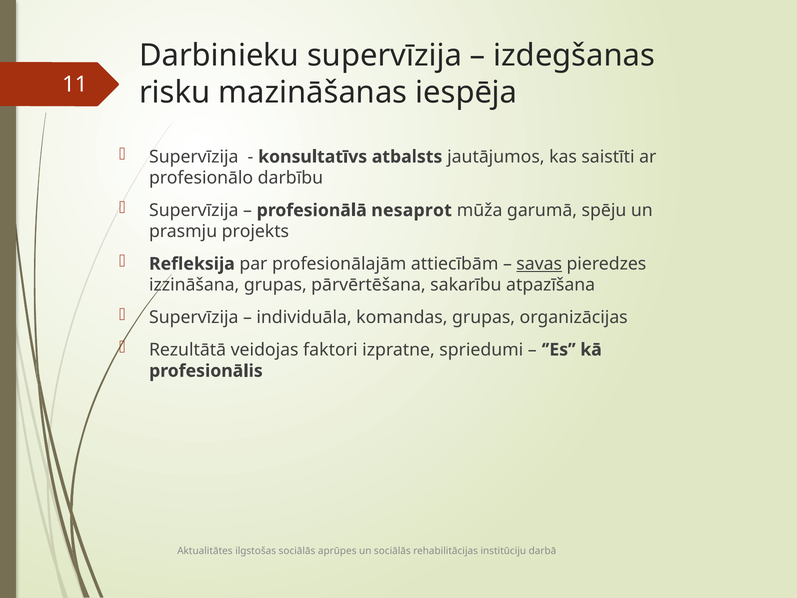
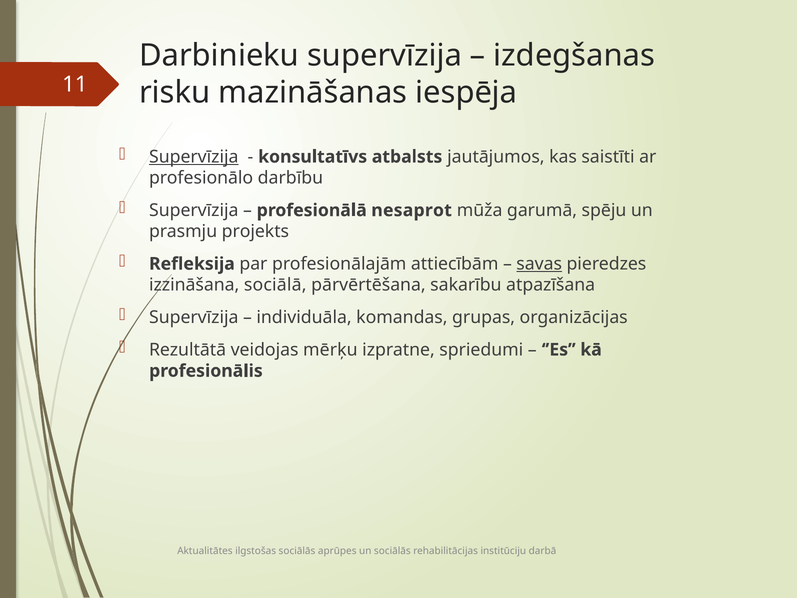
Supervīzija at (194, 157) underline: none -> present
izzināšana grupas: grupas -> sociālā
faktori: faktori -> mērķu
